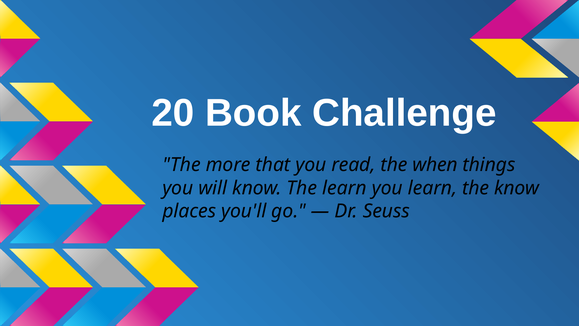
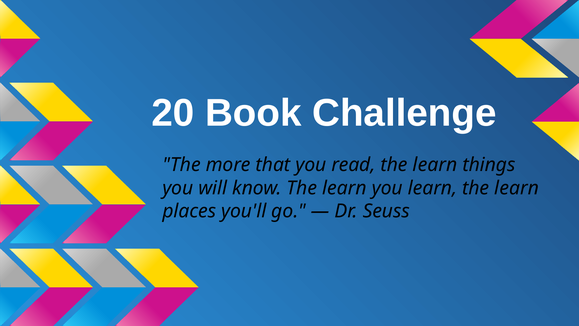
read the when: when -> learn
learn the know: know -> learn
